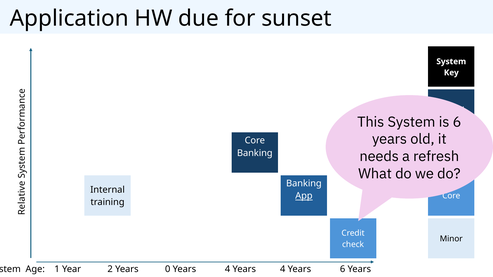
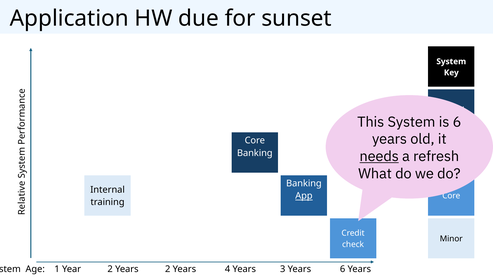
needs underline: none -> present
Years 0: 0 -> 2
4 Years 4: 4 -> 3
